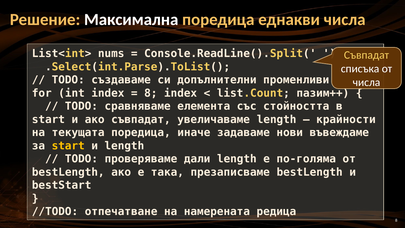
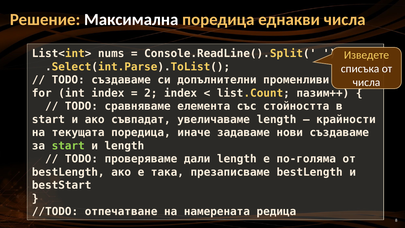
Съвпадат at (367, 55): Съвпадат -> Изведете
8 at (151, 93): 8 -> 2
нови въвеждаме: въвеждаме -> създаваме
start at (68, 146) colour: yellow -> light green
